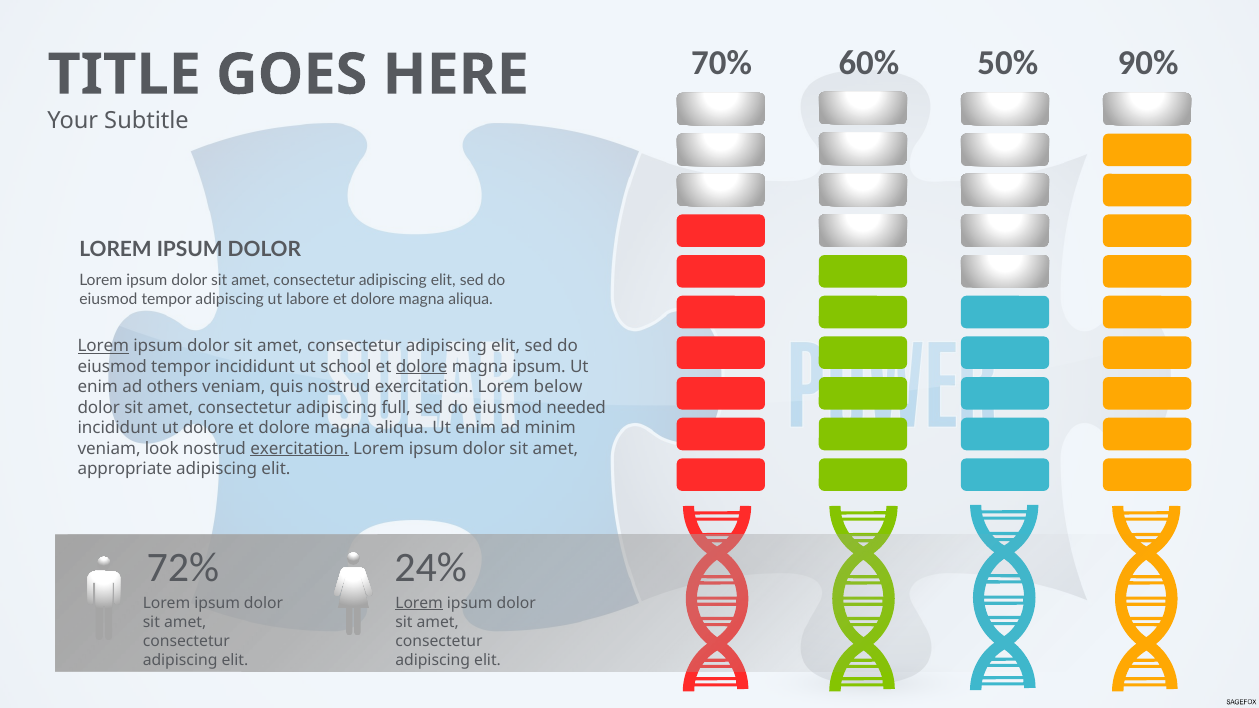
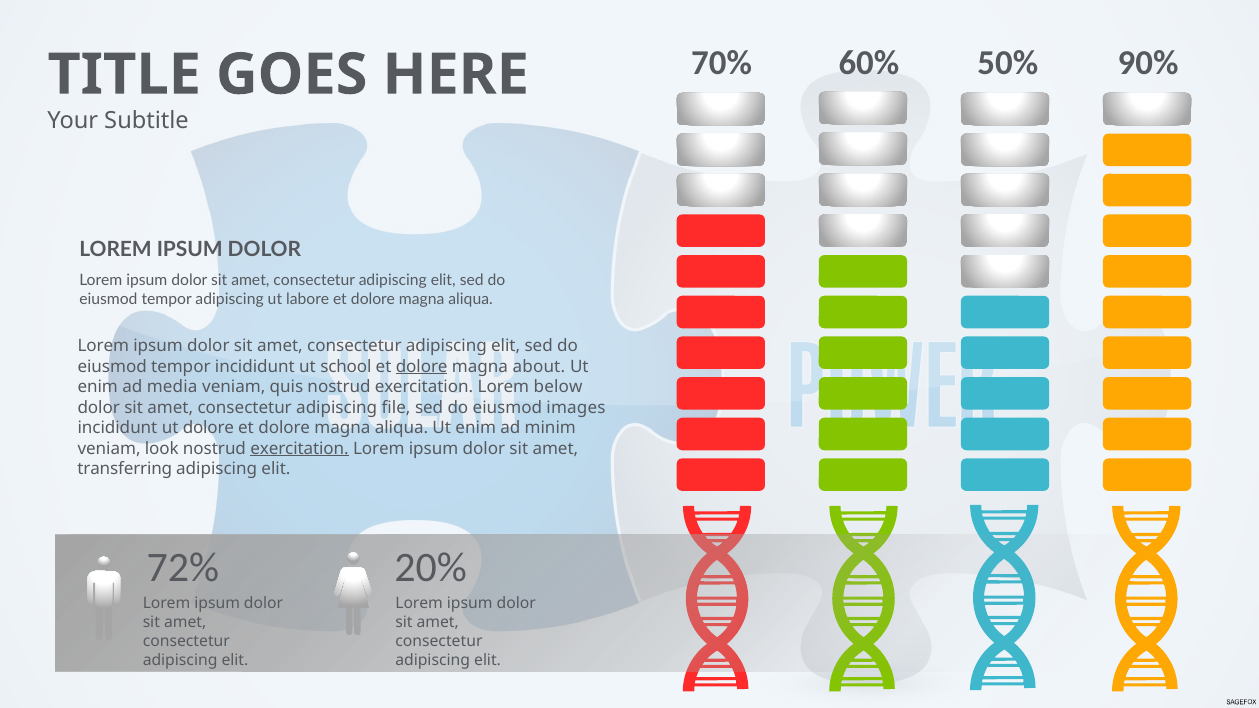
Lorem at (103, 346) underline: present -> none
magna ipsum: ipsum -> about
others: others -> media
full: full -> file
needed: needed -> images
appropriate: appropriate -> transferring
24%: 24% -> 20%
Lorem at (419, 603) underline: present -> none
